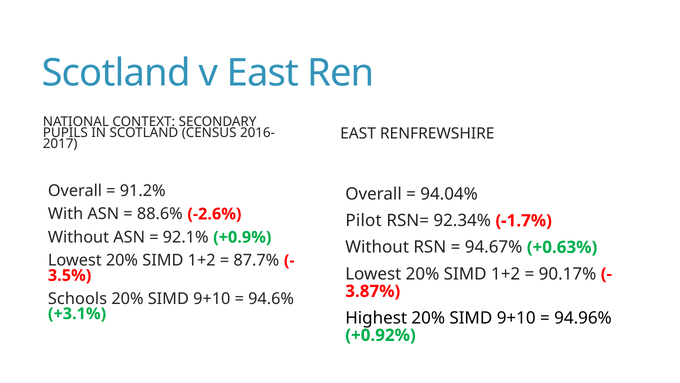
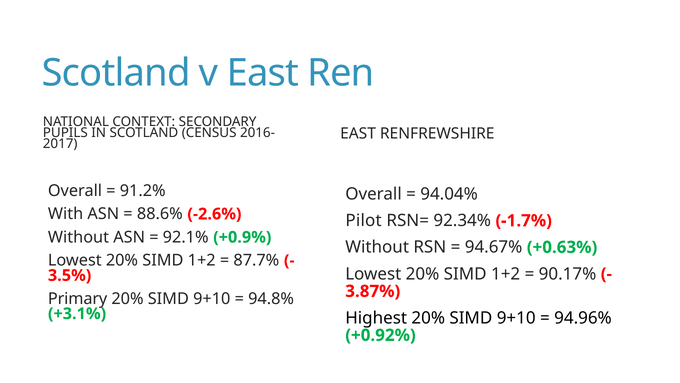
Schools: Schools -> Primary
94.6%: 94.6% -> 94.8%
